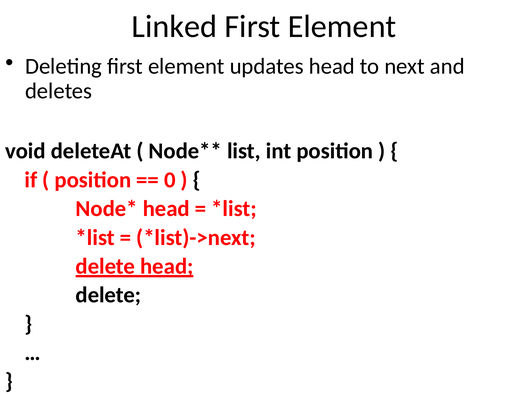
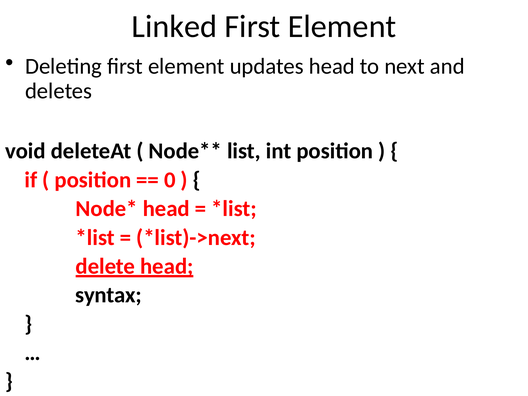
delete at (108, 295): delete -> syntax
